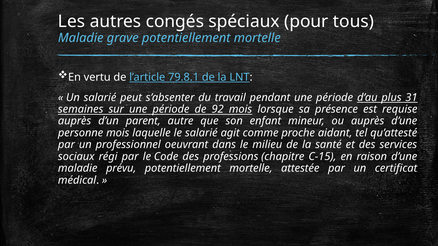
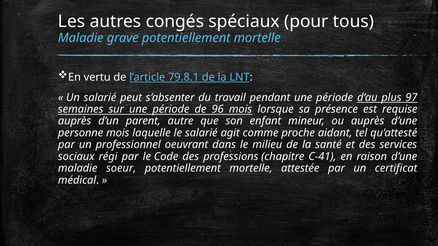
31: 31 -> 97
92: 92 -> 96
C-15: C-15 -> C-41
prévu: prévu -> soeur
